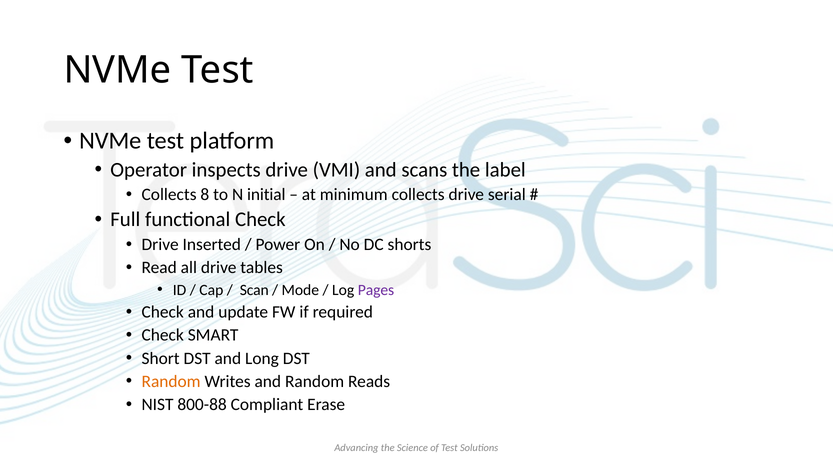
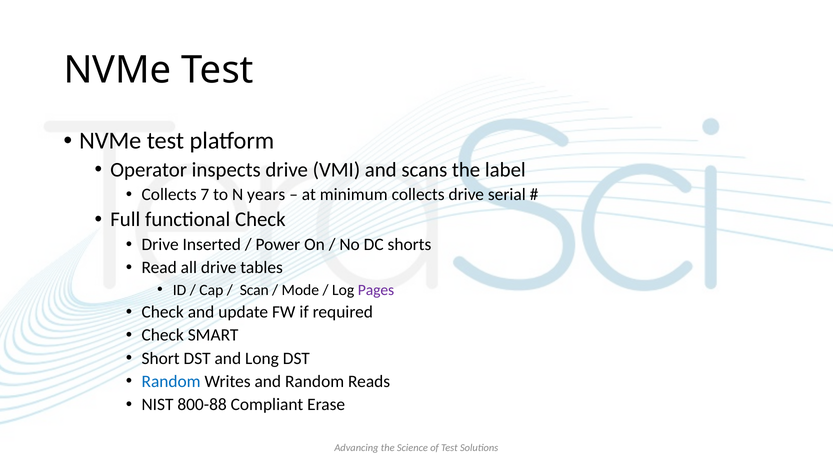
8: 8 -> 7
initial: initial -> years
Random at (171, 381) colour: orange -> blue
